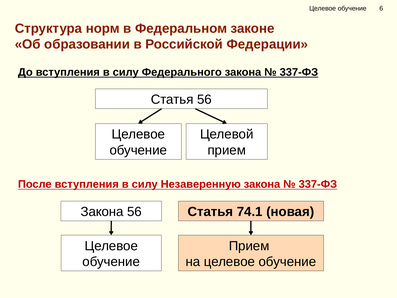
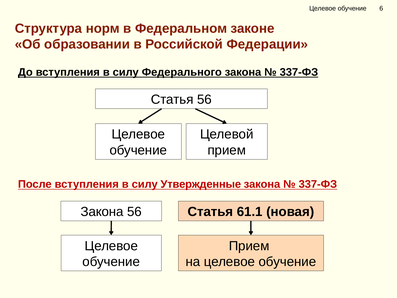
Незаверенную: Незаверенную -> Утвержденные
74.1: 74.1 -> 61.1
